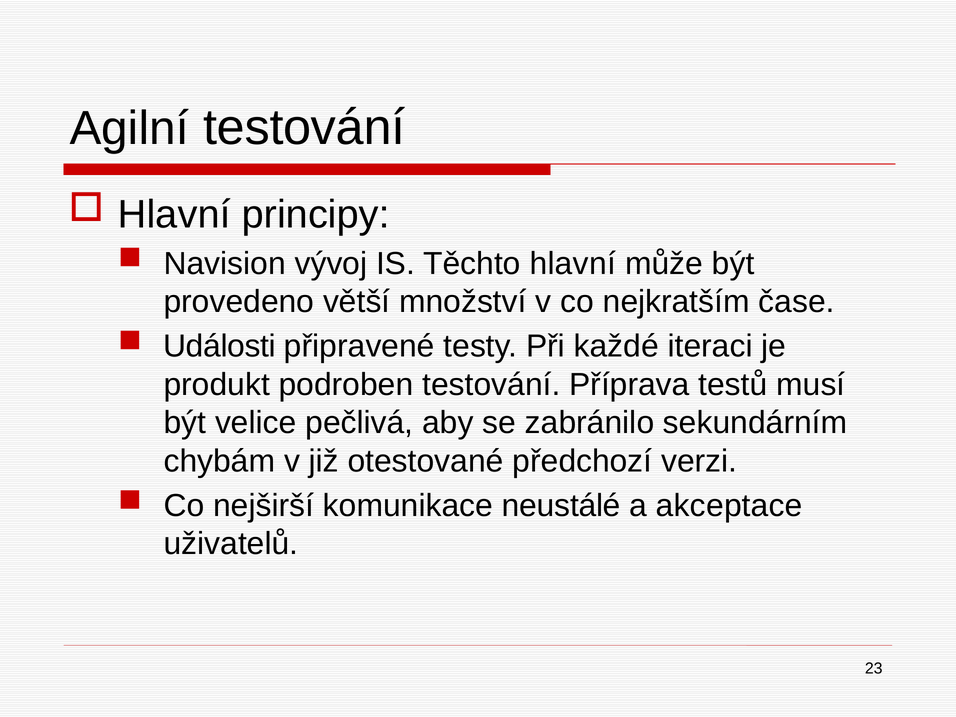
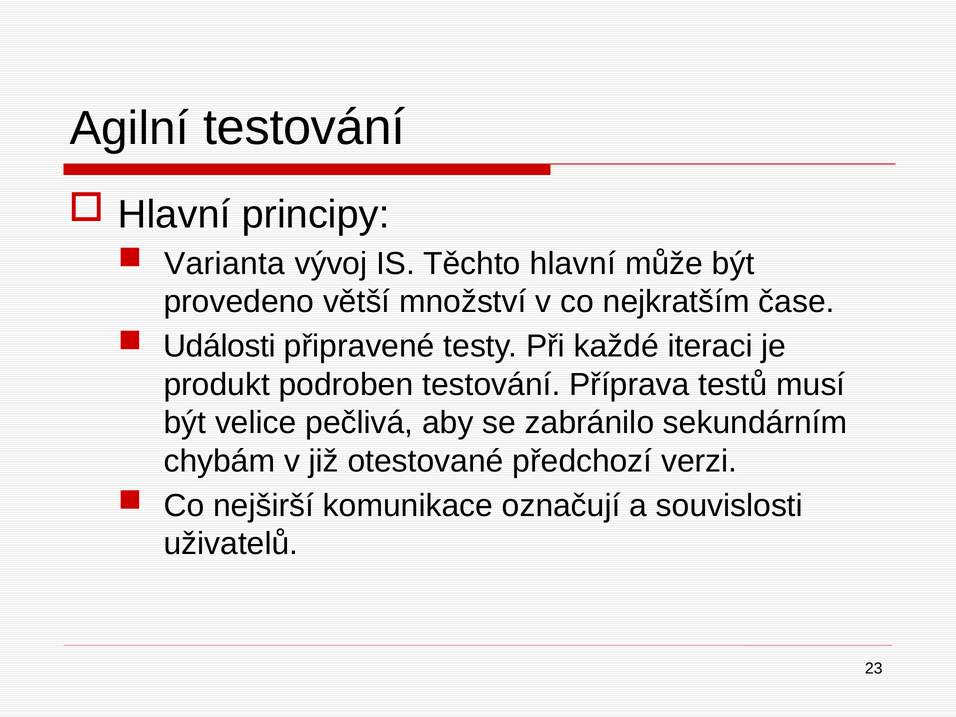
Navision: Navision -> Varianta
neustálé: neustálé -> označují
akceptace: akceptace -> souvislosti
